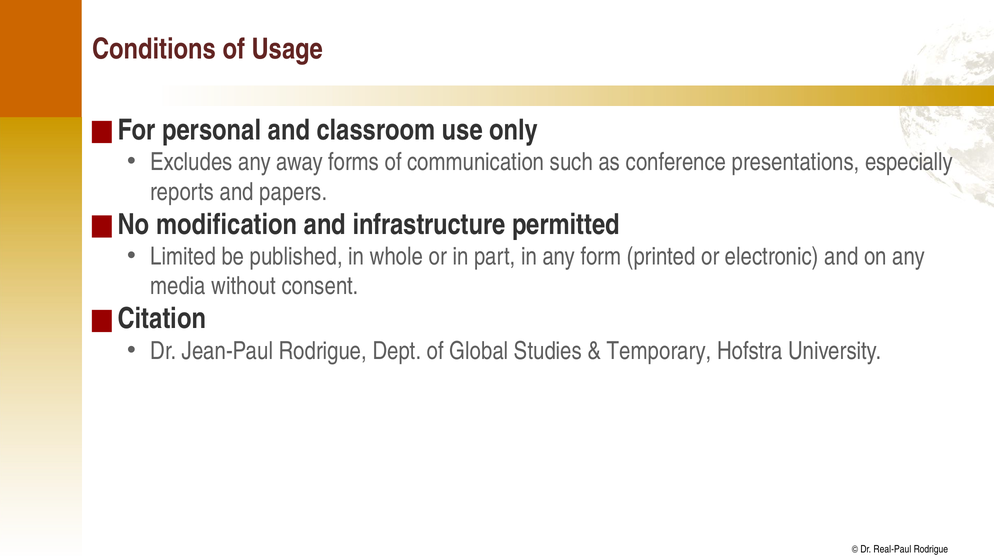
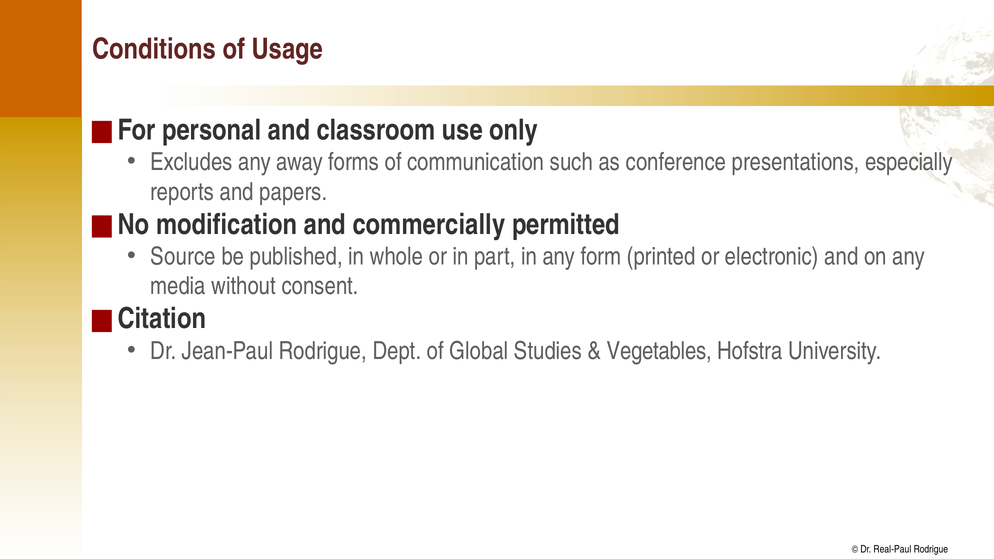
infrastructure: infrastructure -> commercially
Limited: Limited -> Source
Temporary: Temporary -> Vegetables
